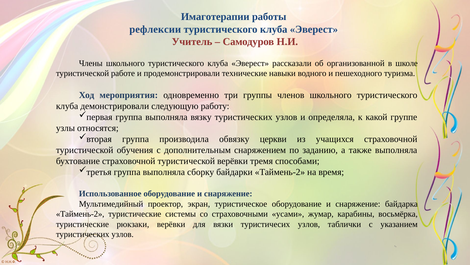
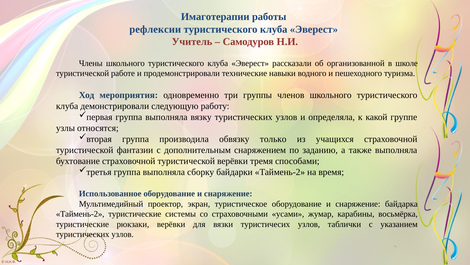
церкви: церкви -> только
обучения: обучения -> фантазии
